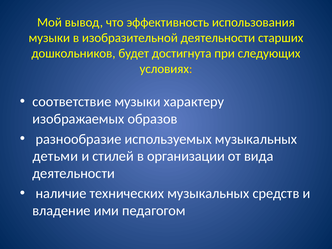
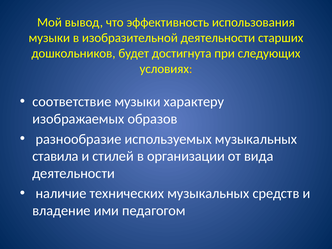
детьми: детьми -> ставила
